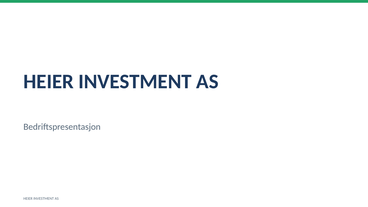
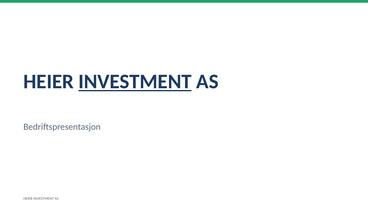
INVESTMENT at (135, 82) underline: none -> present
